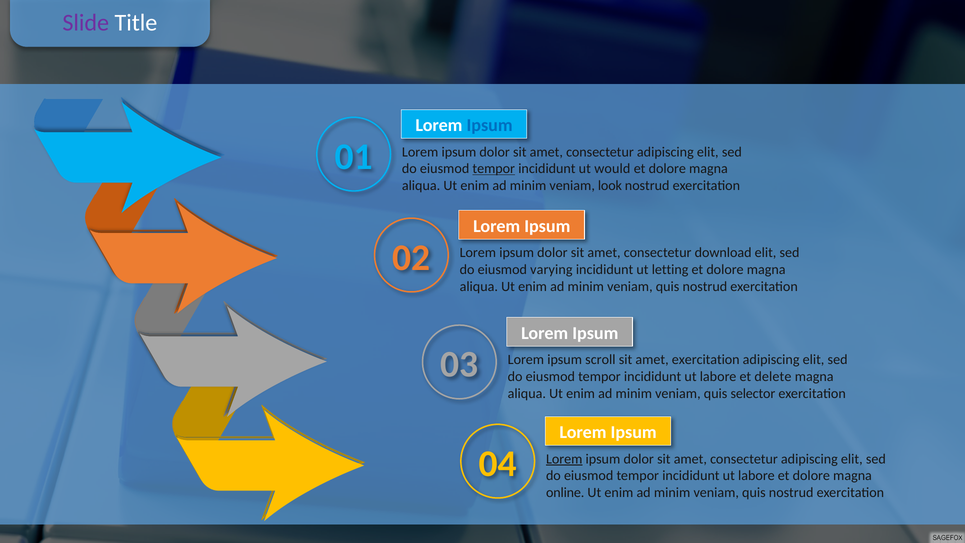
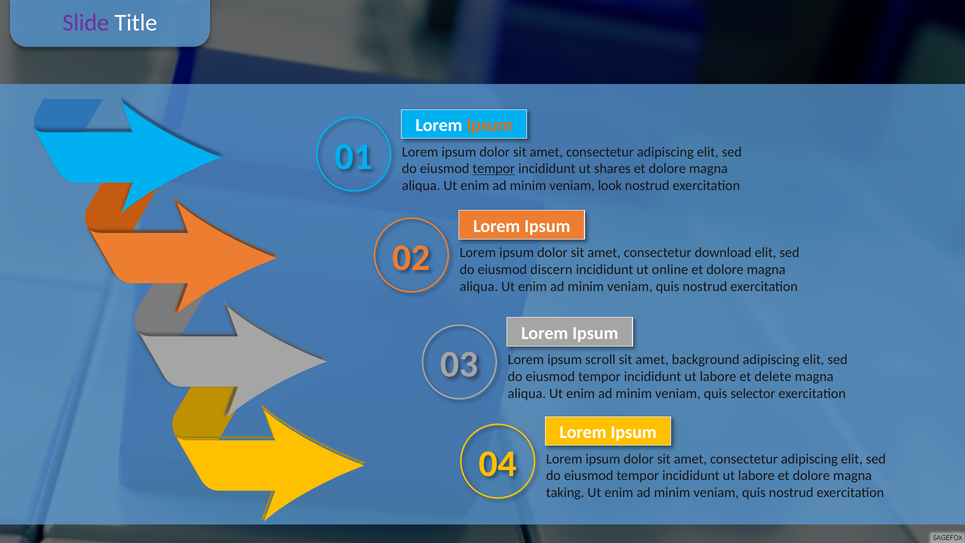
Ipsum at (490, 125) colour: blue -> orange
would: would -> shares
varying: varying -> discern
letting: letting -> online
amet exercitation: exercitation -> background
Lorem at (564, 459) underline: present -> none
online: online -> taking
